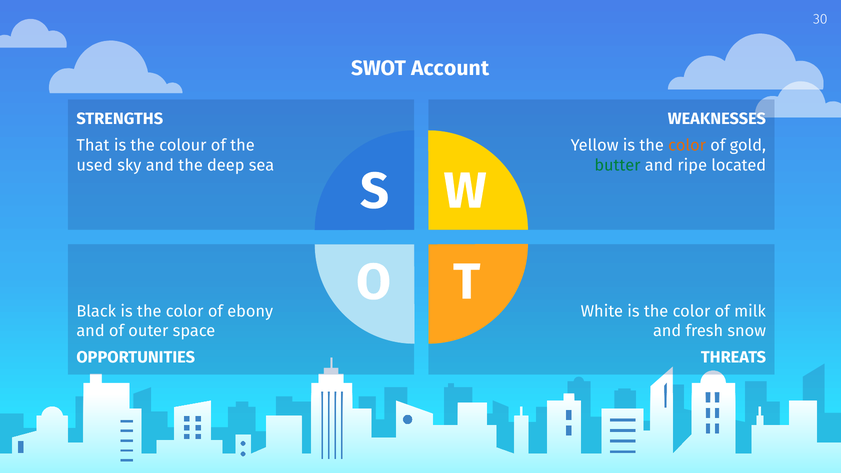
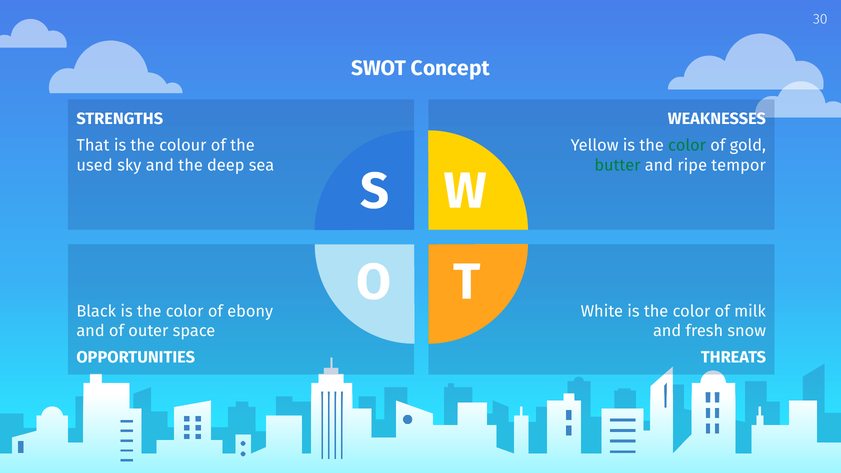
Account: Account -> Concept
color at (687, 146) colour: orange -> green
located: located -> tempor
